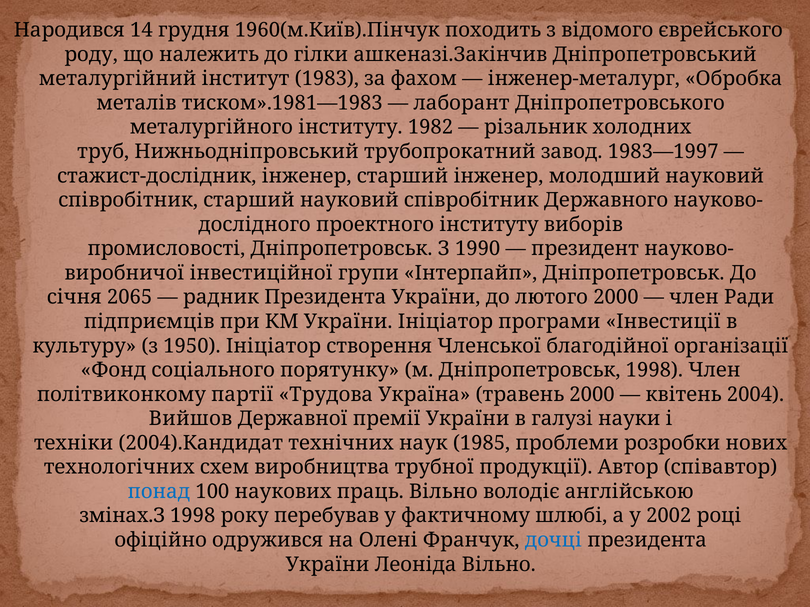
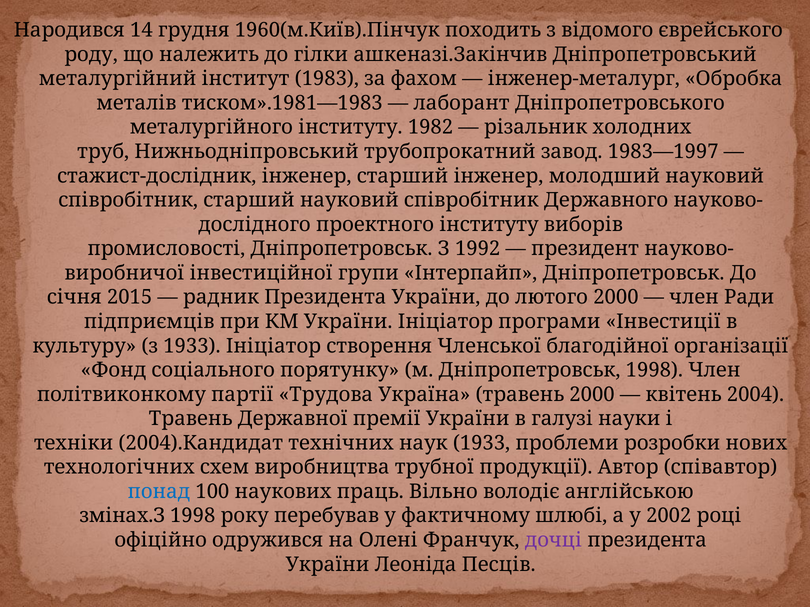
1990: 1990 -> 1992
2065: 2065 -> 2015
з 1950: 1950 -> 1933
Вийшов at (190, 419): Вийшов -> Травень
наук 1985: 1985 -> 1933
дочці colour: blue -> purple
Леоніда Вільно: Вільно -> Песців
